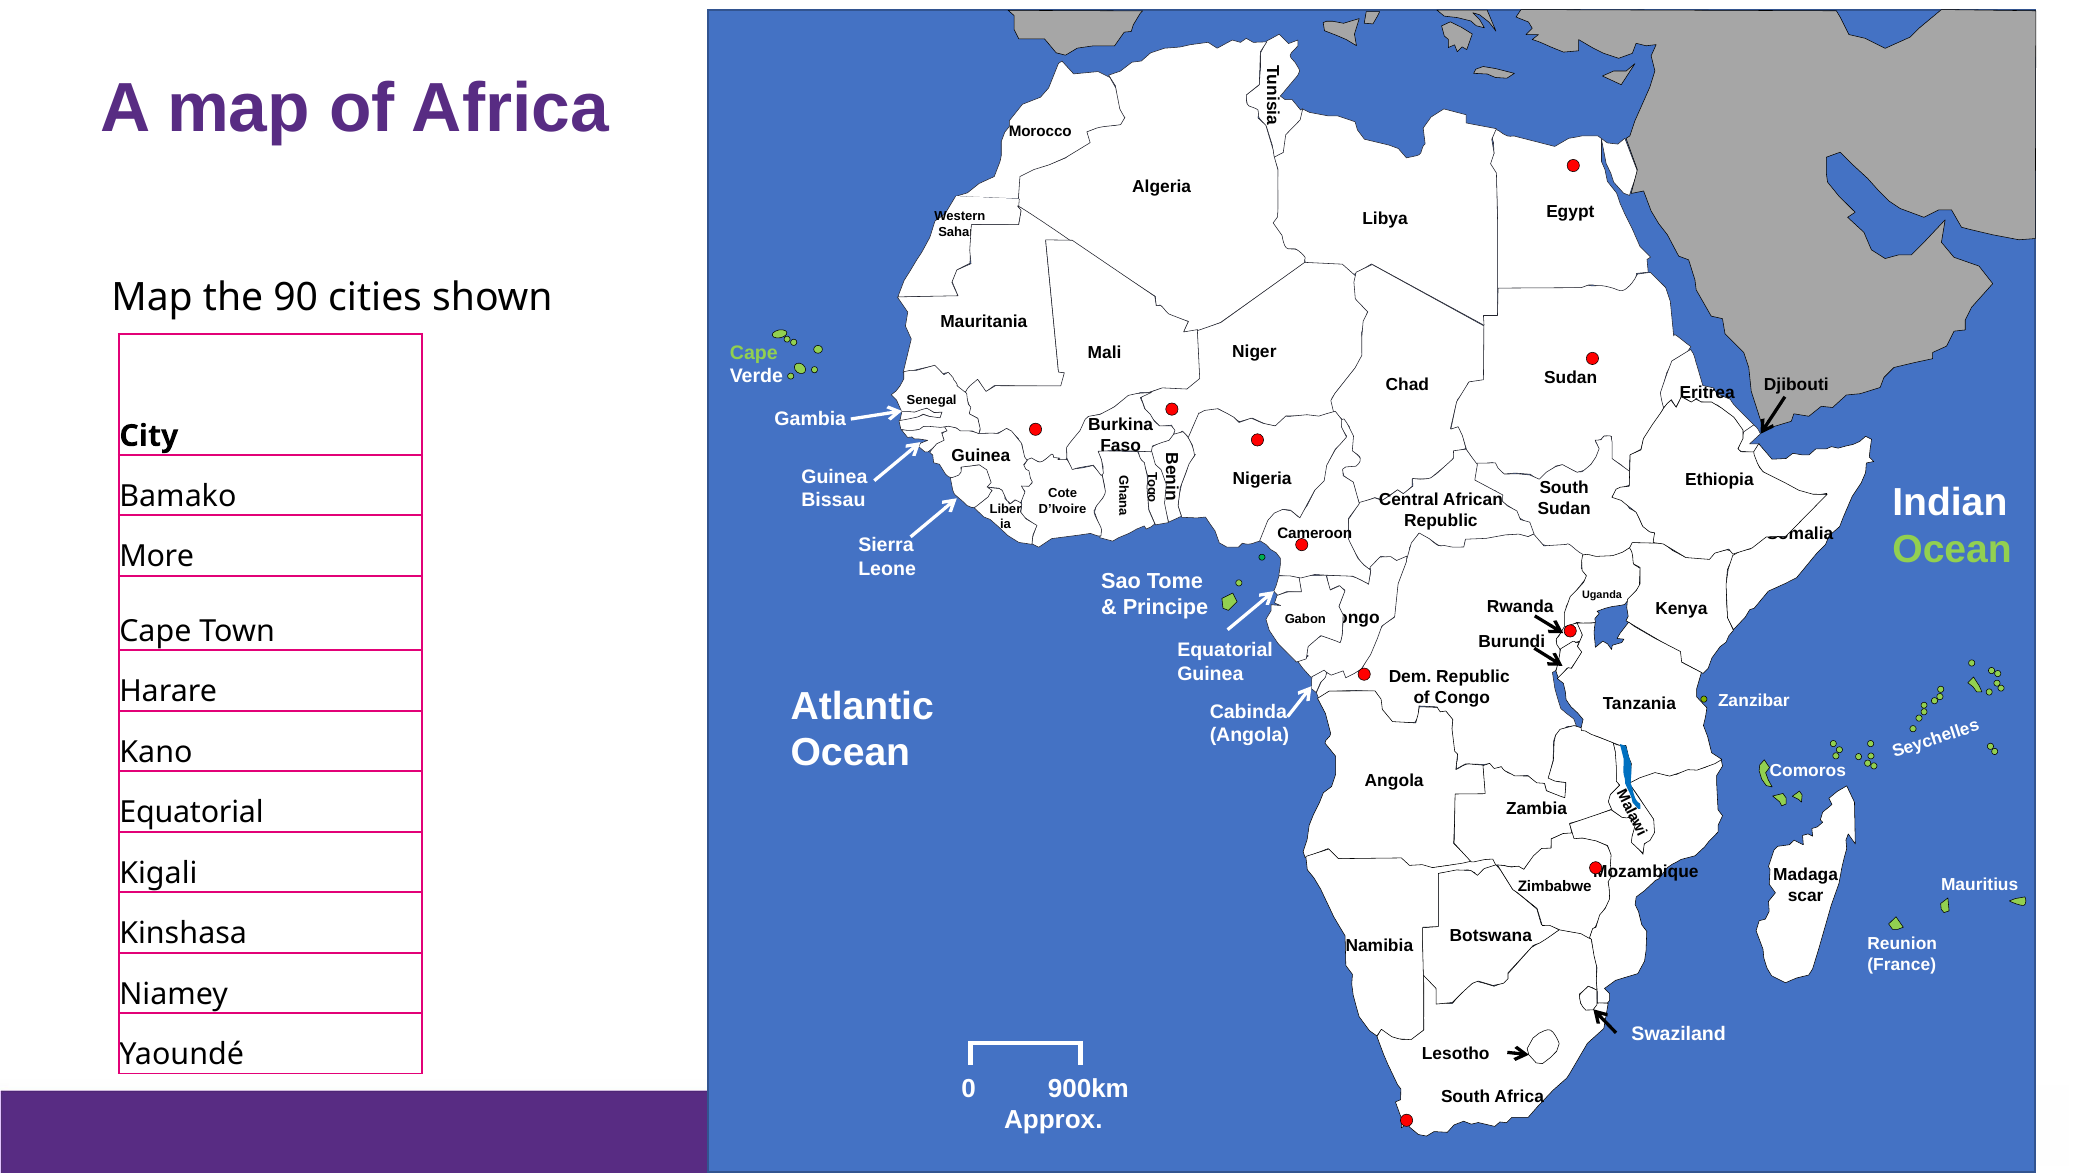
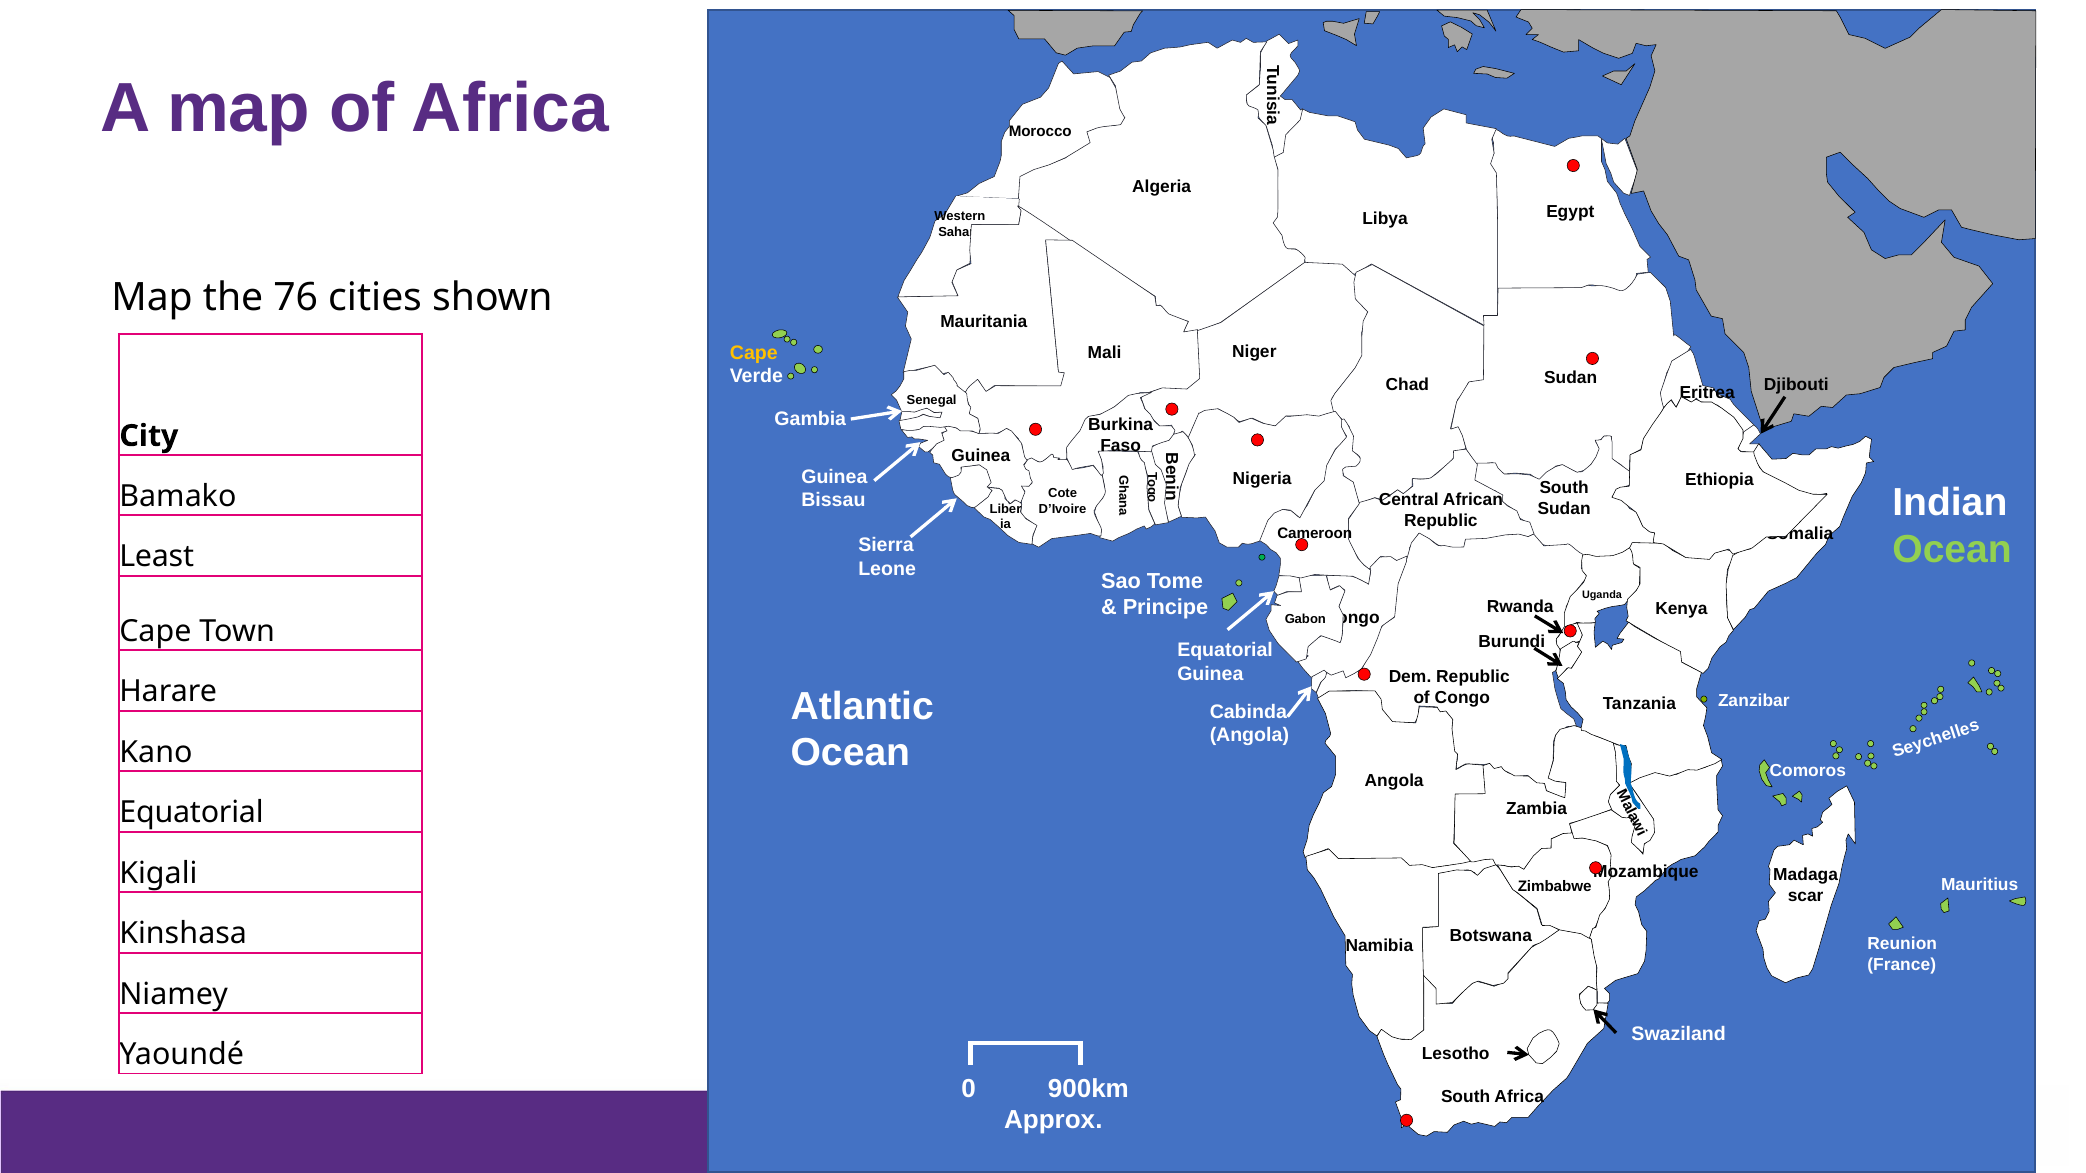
90: 90 -> 76
Cape at (754, 353) colour: light green -> yellow
More: More -> Least
